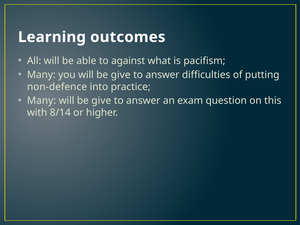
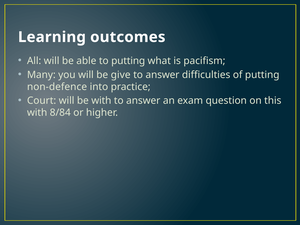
to against: against -> putting
Many at (42, 101): Many -> Court
give at (101, 101): give -> with
8/14: 8/14 -> 8/84
